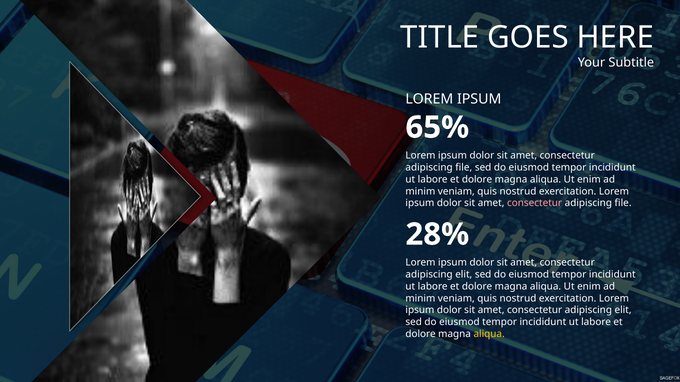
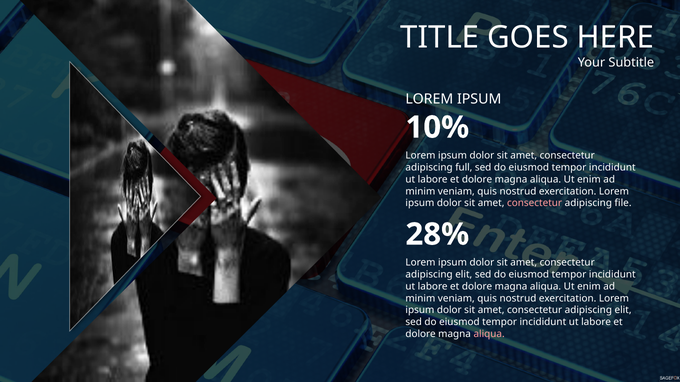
65%: 65% -> 10%
file at (464, 168): file -> full
aliqua at (489, 334) colour: yellow -> pink
